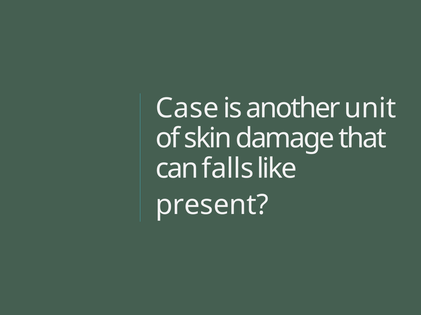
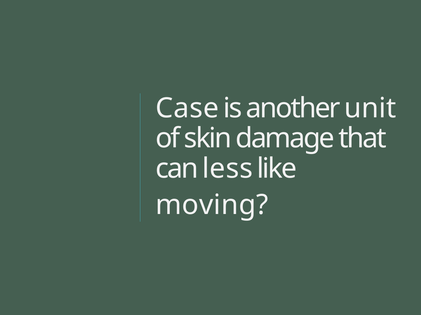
falls: falls -> less
present: present -> moving
